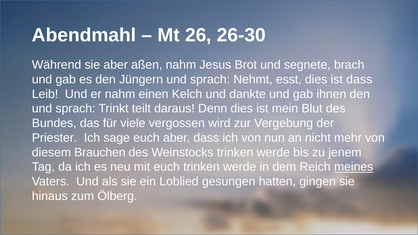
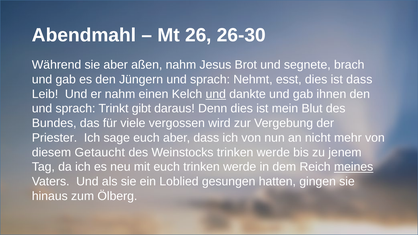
und at (216, 94) underline: none -> present
teilt: teilt -> gibt
Brauchen: Brauchen -> Getaucht
